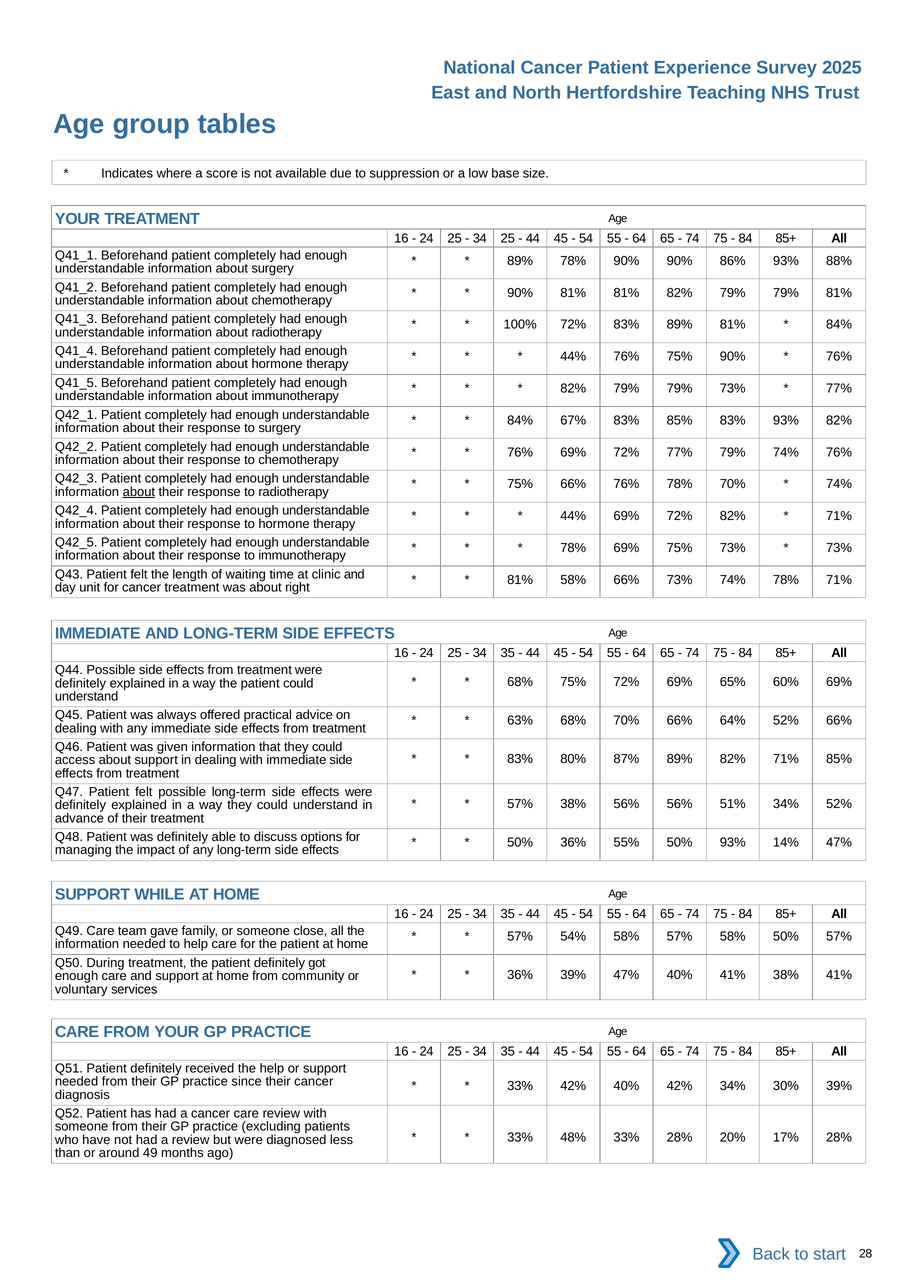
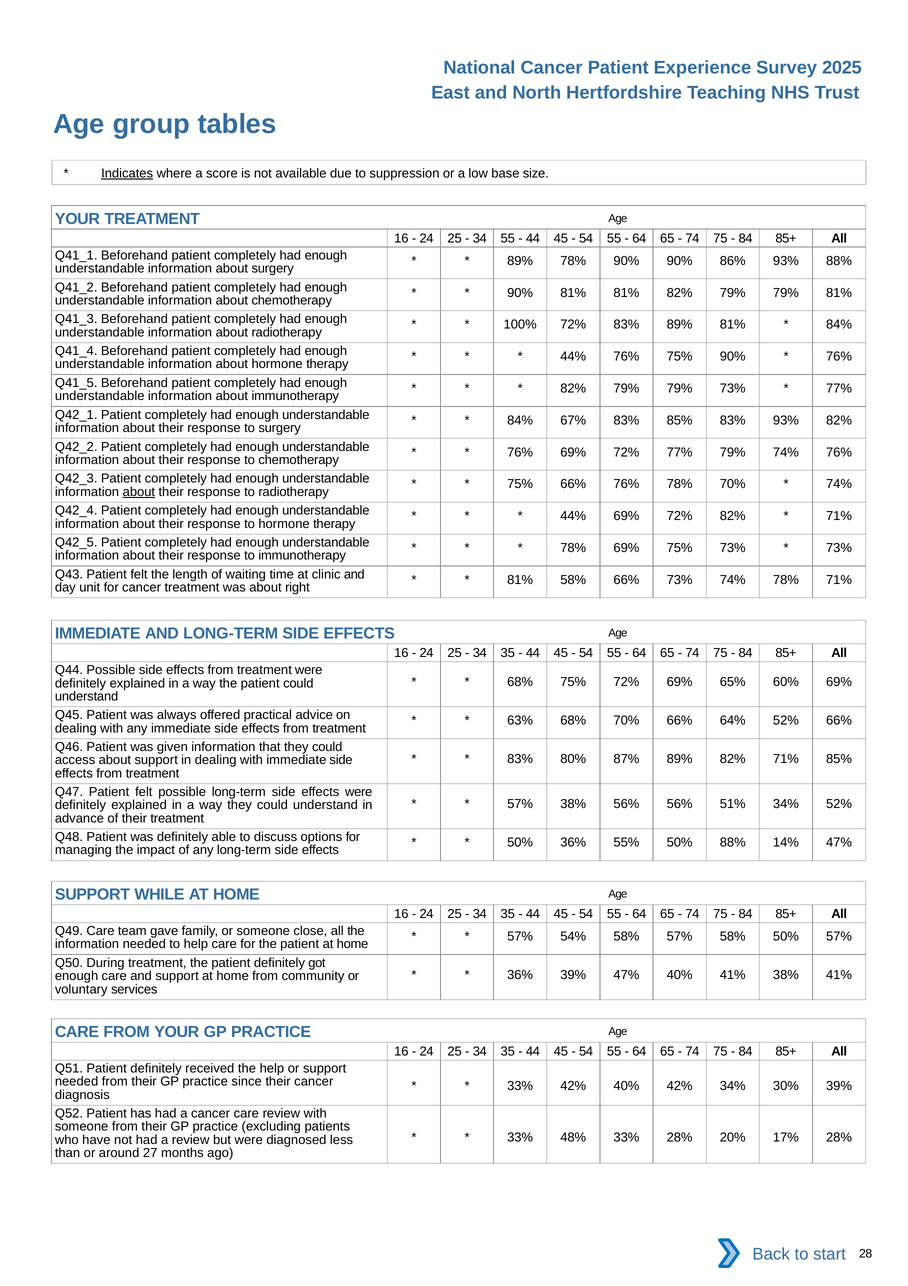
Indicates underline: none -> present
34 25: 25 -> 55
50% 93%: 93% -> 88%
49: 49 -> 27
